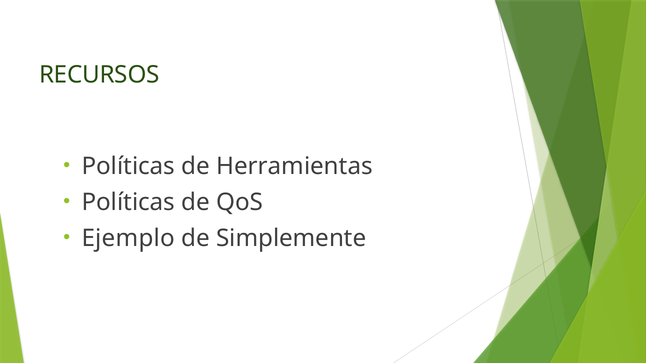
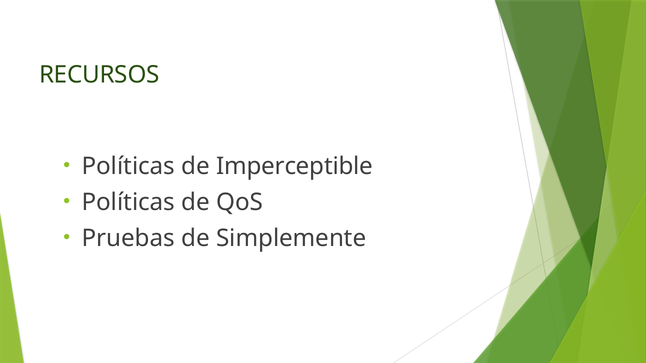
Herramientas: Herramientas -> Imperceptible
Ejemplo: Ejemplo -> Pruebas
